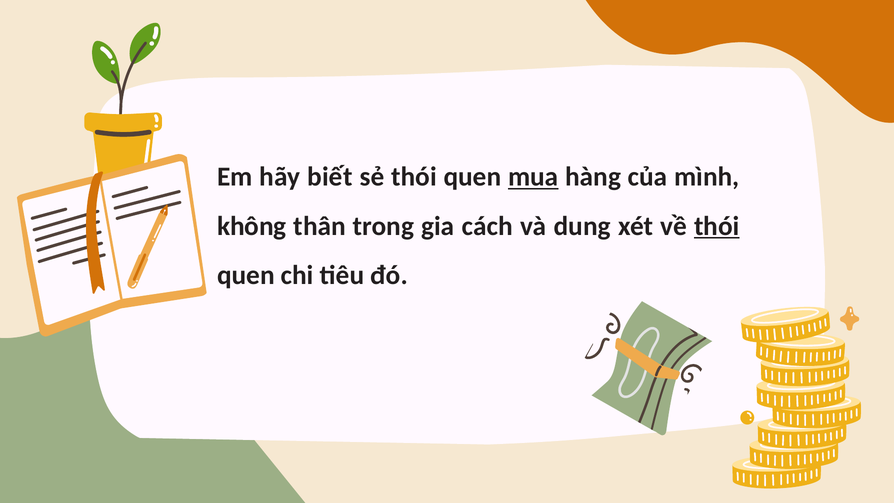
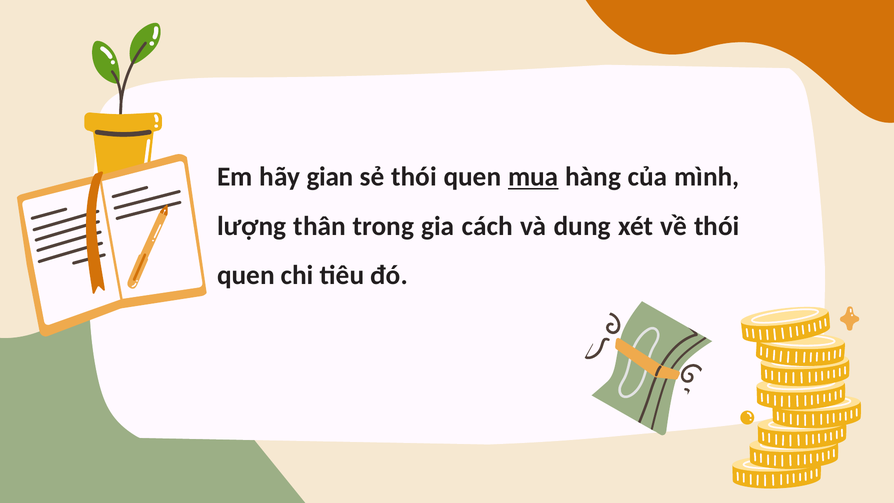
biết: biết -> gian
không: không -> lượng
thói at (717, 226) underline: present -> none
